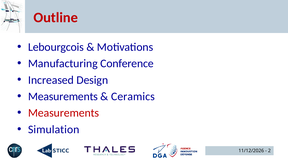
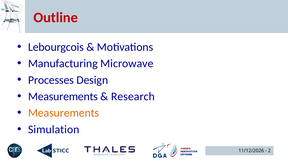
Conference: Conference -> Microwave
Increased: Increased -> Processes
Ceramics: Ceramics -> Research
Measurements at (64, 113) colour: red -> orange
